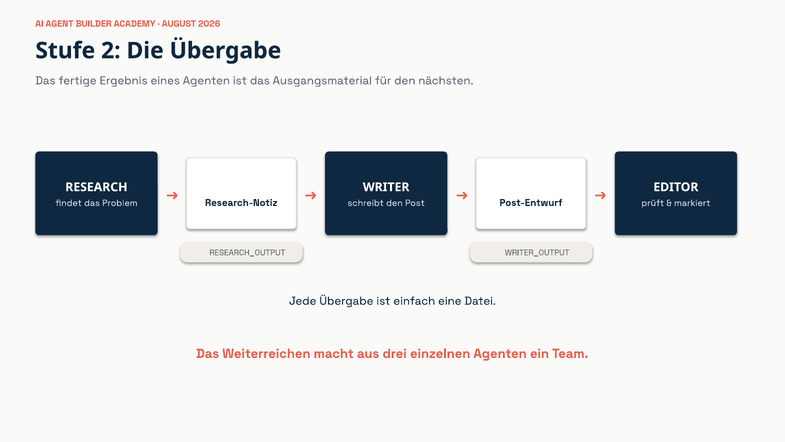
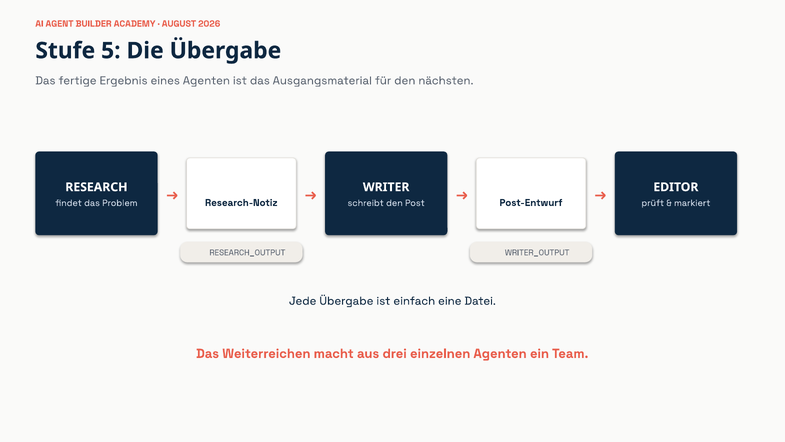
2: 2 -> 5
